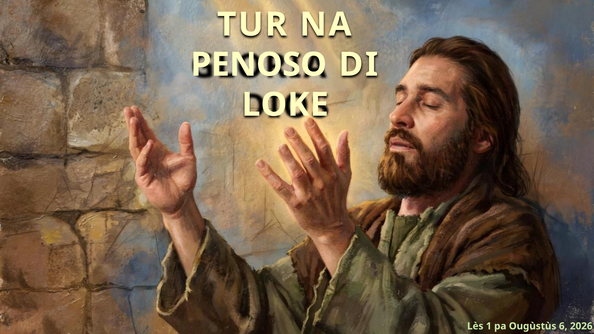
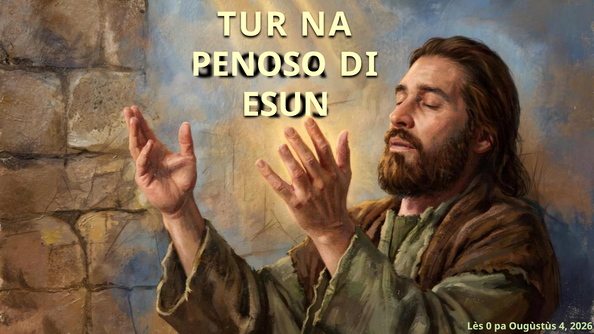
LOKE: LOKE -> ESUN
1: 1 -> 0
6: 6 -> 4
